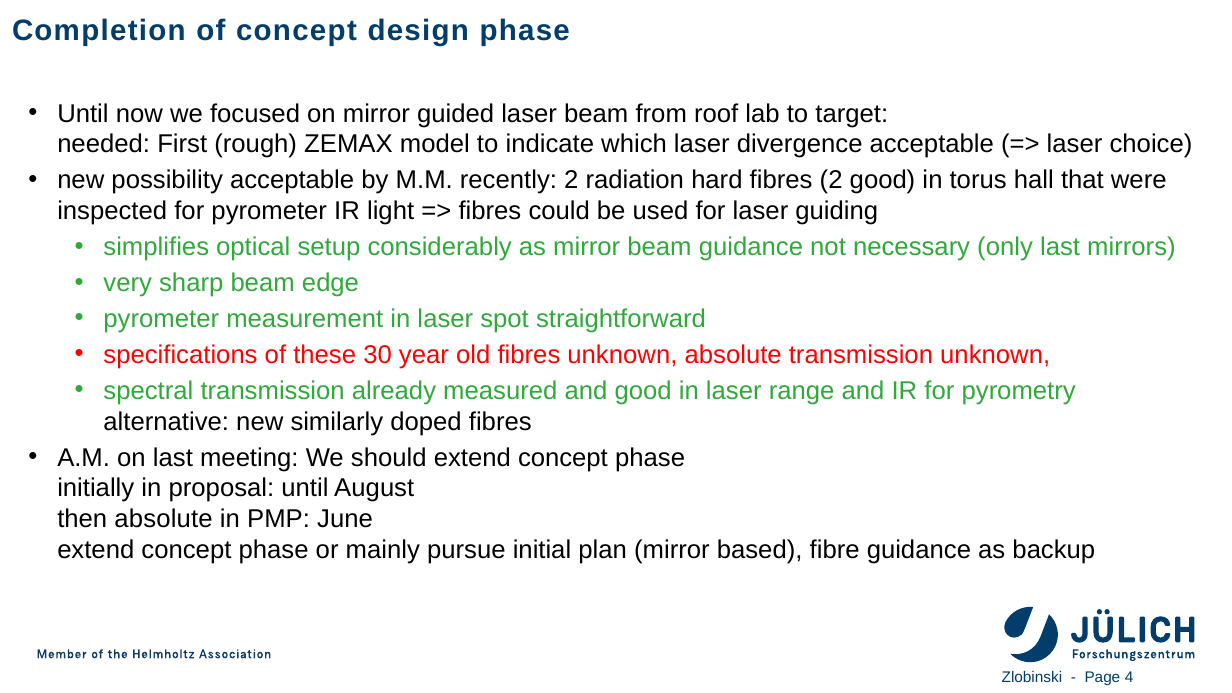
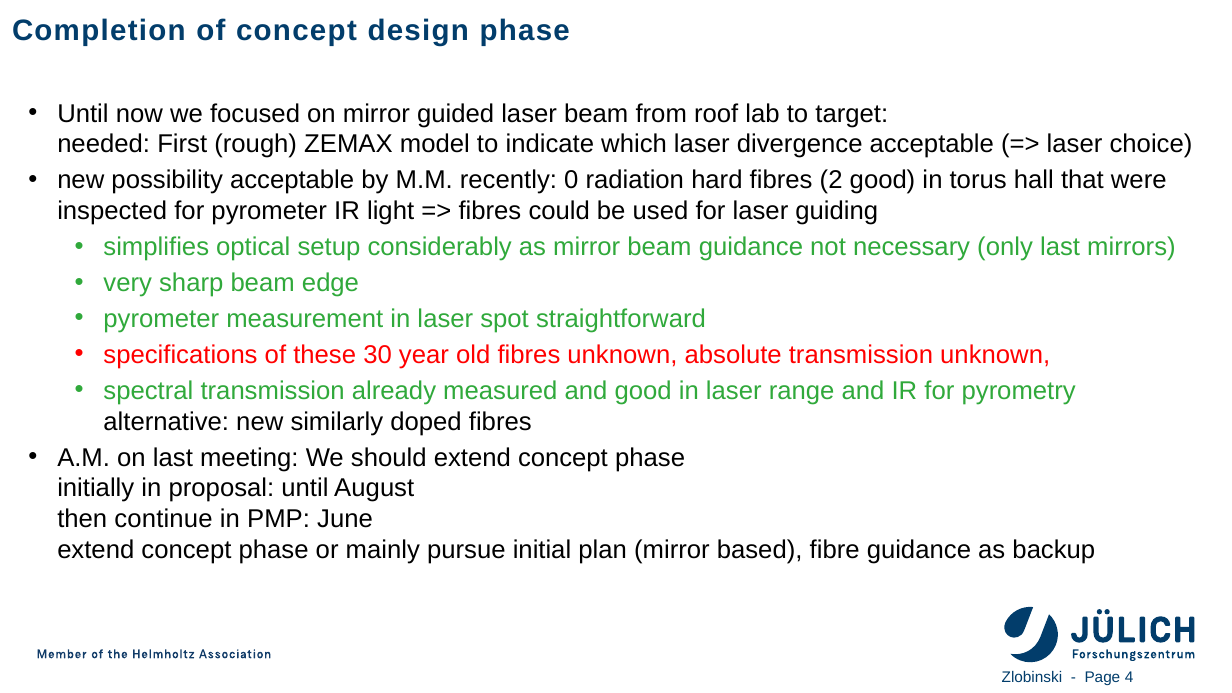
recently 2: 2 -> 0
then absolute: absolute -> continue
